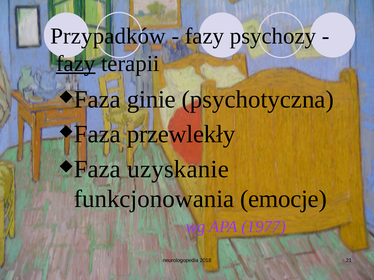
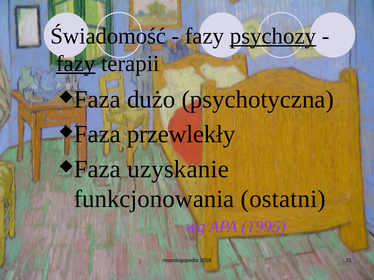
Przypadków: Przypadków -> Świadomość
psychozy underline: none -> present
ginie: ginie -> dużo
emocje: emocje -> ostatni
1977: 1977 -> 1995
